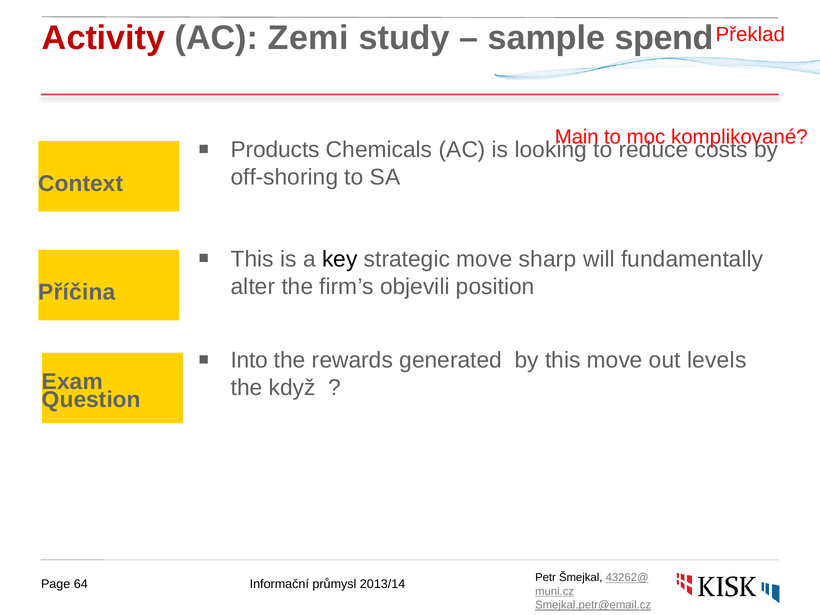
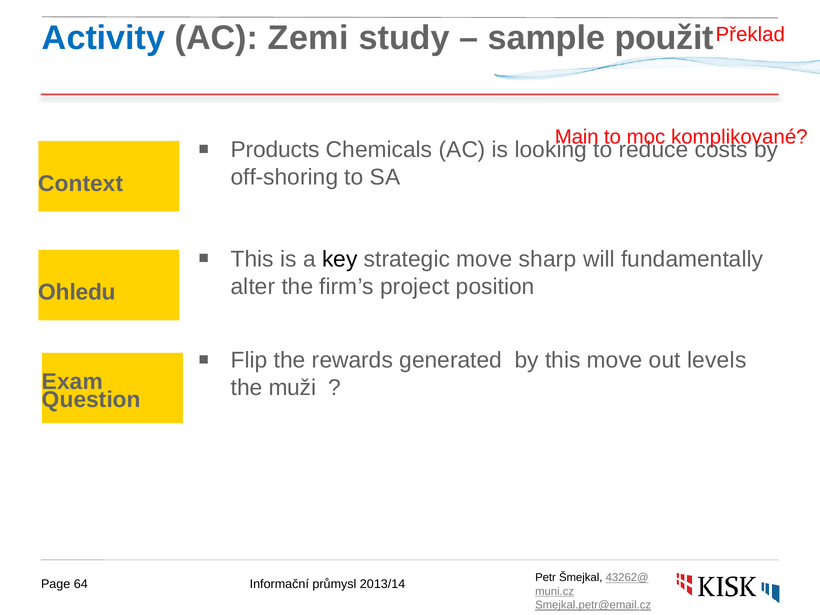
Activity colour: red -> blue
spend: spend -> použit
objevili: objevili -> project
Příčina: Příčina -> Ohledu
Into: Into -> Flip
když: když -> muži
